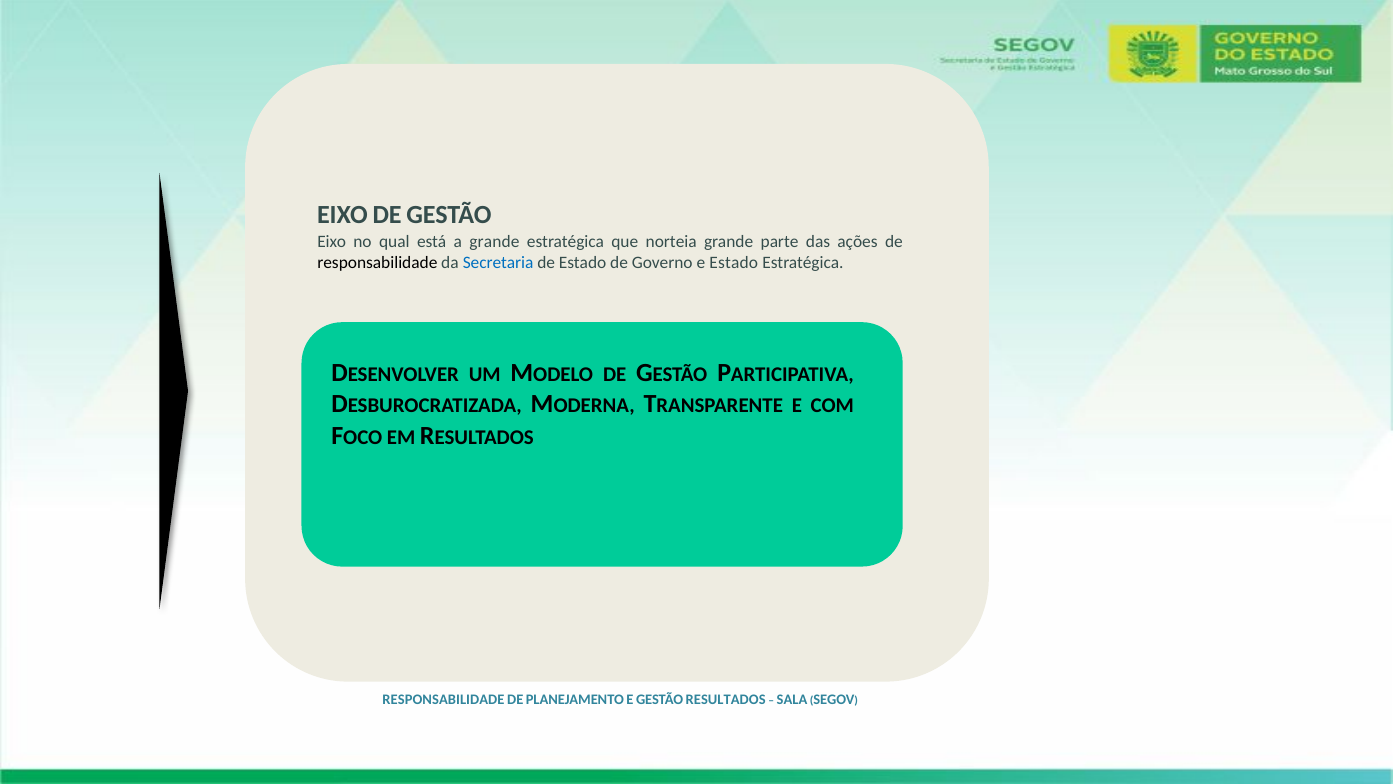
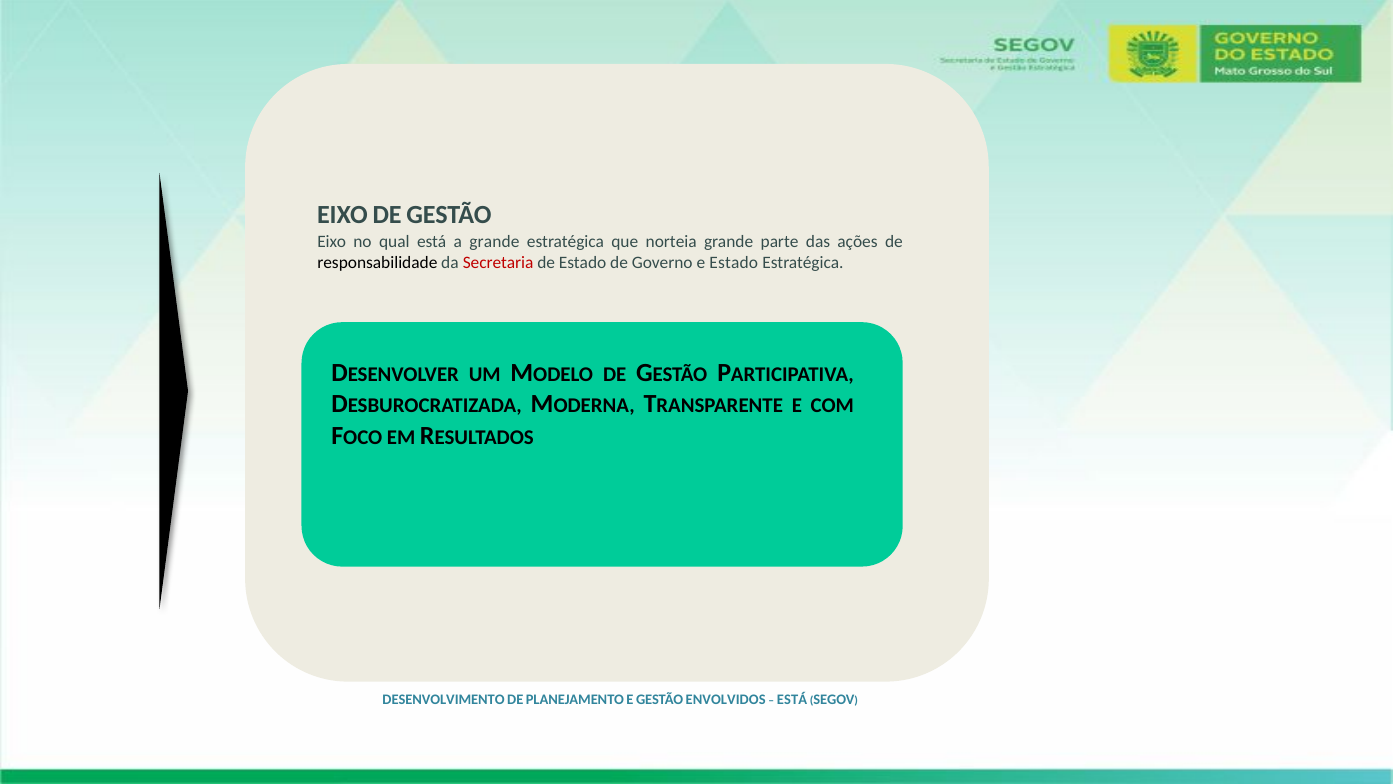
Secretaria colour: blue -> red
RESPONSABILIDADE at (444, 700): RESPONSABILIDADE -> DESENVOLVIMENTO
RESULTADOS: RESULTADOS -> ENVOLVIDOS
SALA at (792, 700): SALA -> ESTÁ
